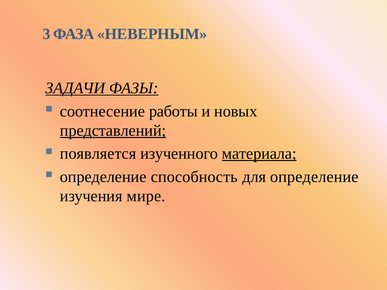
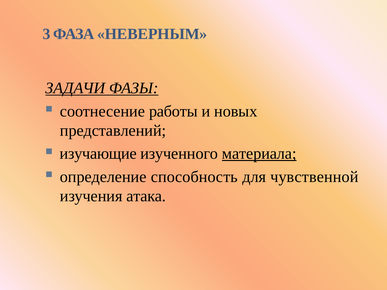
представлений underline: present -> none
появляется: появляется -> изучающие
для определение: определение -> чувственной
мире: мире -> атака
